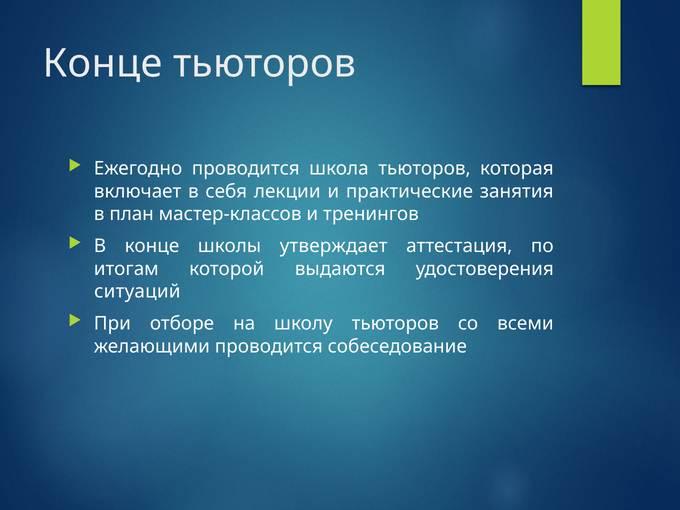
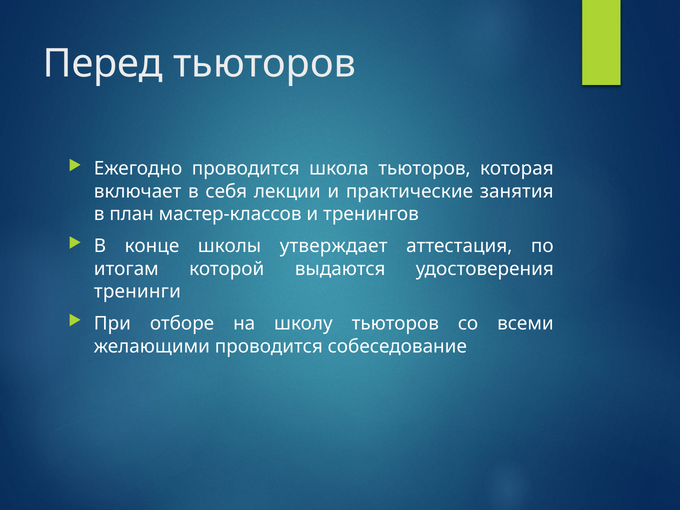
Конце at (103, 64): Конце -> Перед
ситуаций: ситуаций -> тренинги
